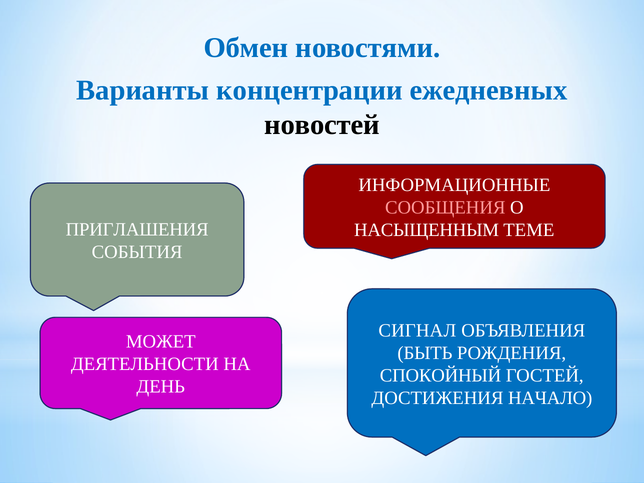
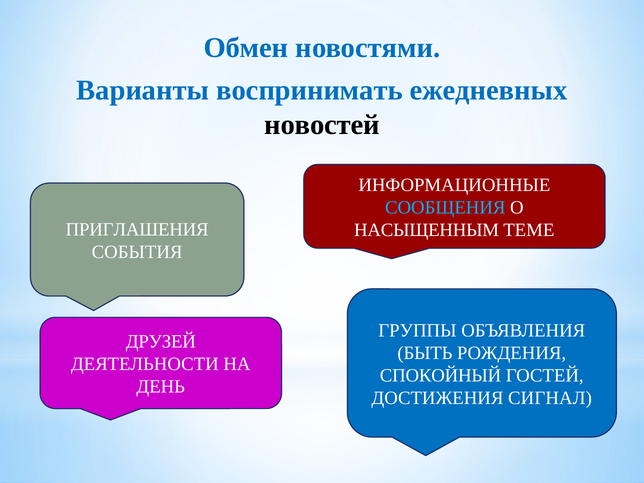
концентрации: концентрации -> воспринимать
СООБЩЕНИЯ colour: pink -> light blue
СИГНАЛ: СИГНАЛ -> ГРУППЫ
МОЖЕТ: МОЖЕТ -> ДРУЗЕЙ
НАЧАЛО: НАЧАЛО -> СИГНАЛ
